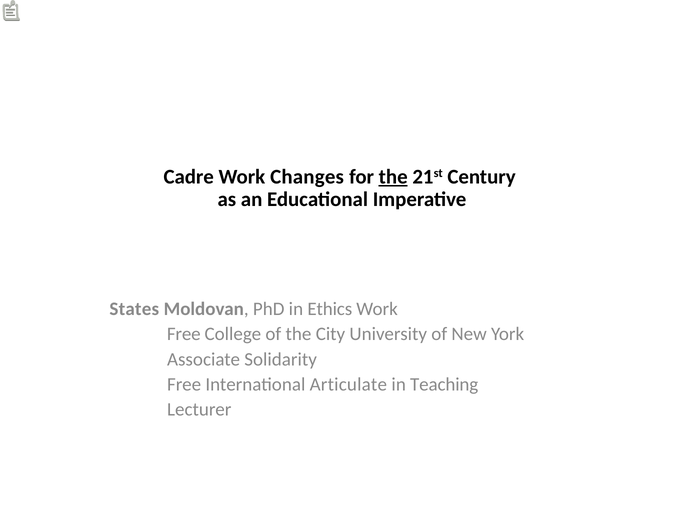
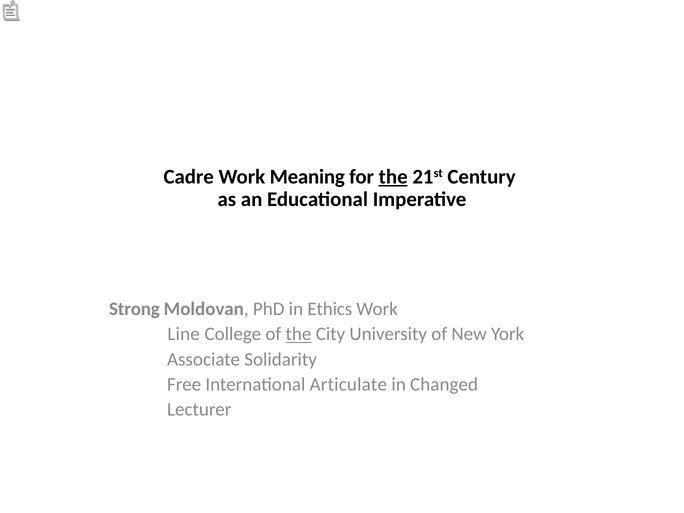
Changes: Changes -> Meaning
States: States -> Strong
Free at (184, 334): Free -> Line
the at (299, 334) underline: none -> present
Teaching: Teaching -> Changed
